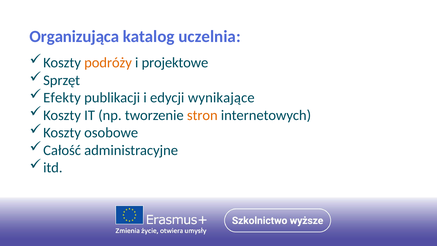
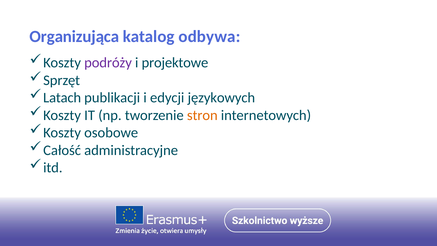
uczelnia: uczelnia -> odbywa
podróży colour: orange -> purple
Efekty: Efekty -> Latach
wynikające: wynikające -> językowych
